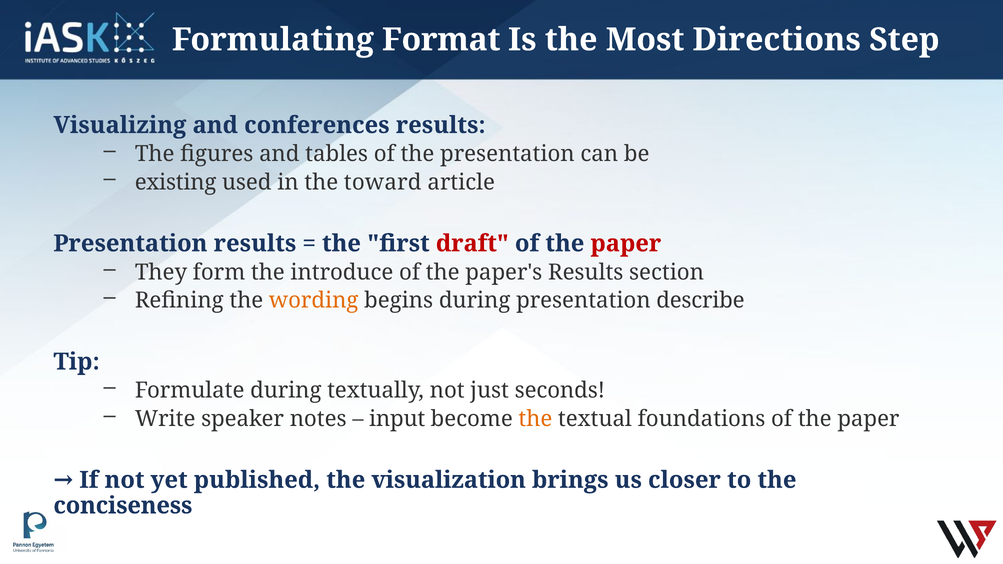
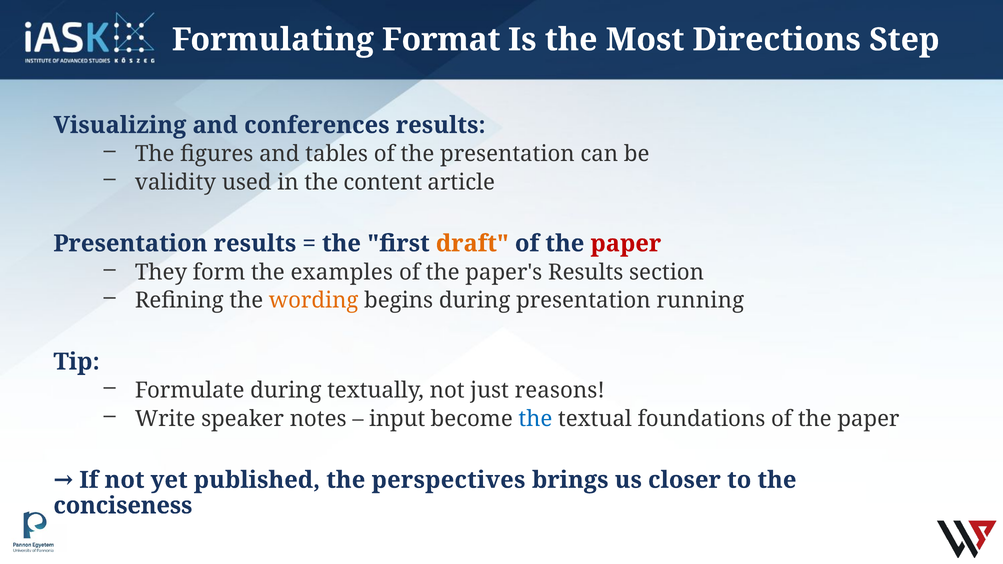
existing: existing -> validity
toward: toward -> content
draft colour: red -> orange
introduce: introduce -> examples
describe: describe -> running
seconds: seconds -> reasons
the at (535, 419) colour: orange -> blue
visualization: visualization -> perspectives
